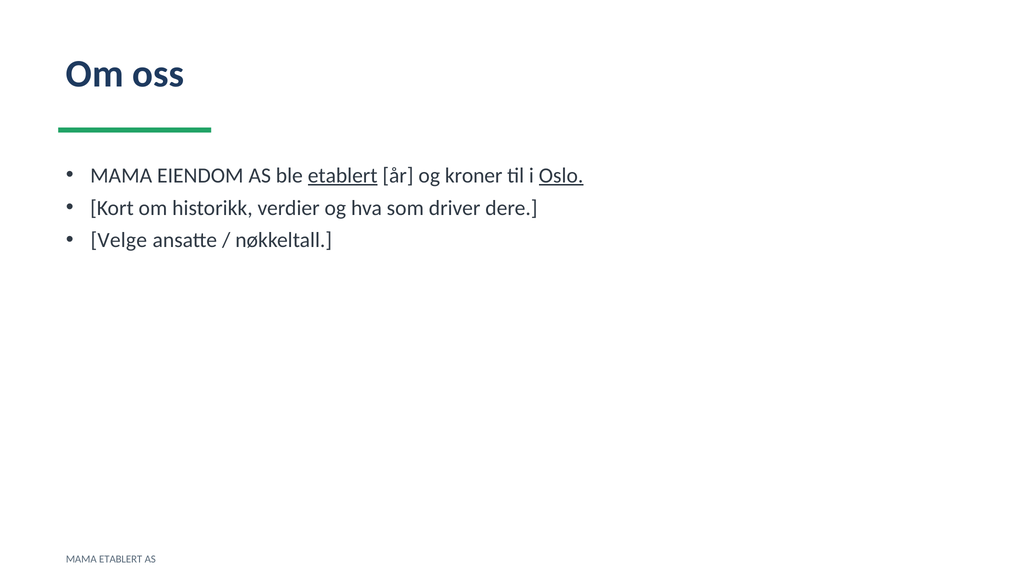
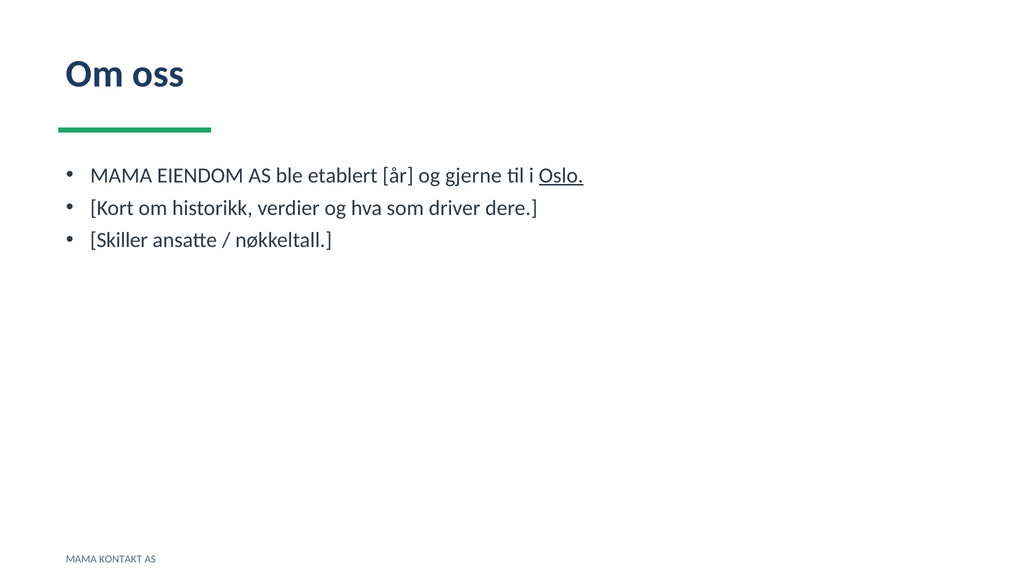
etablert at (343, 175) underline: present -> none
kroner: kroner -> gjerne
Velge: Velge -> Skiller
MAMA ETABLERT: ETABLERT -> KONTAKT
